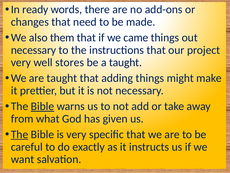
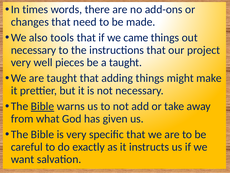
ready: ready -> times
them: them -> tools
stores: stores -> pieces
The at (20, 134) underline: present -> none
